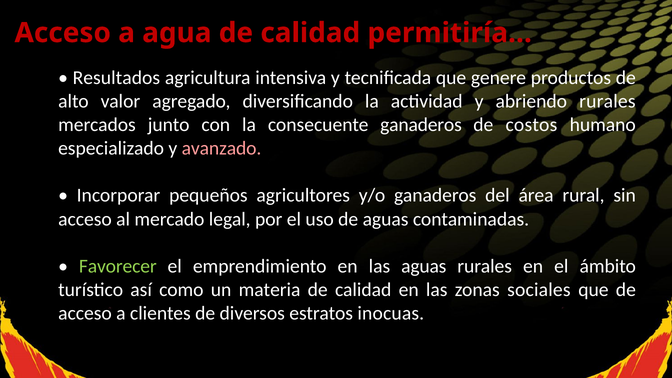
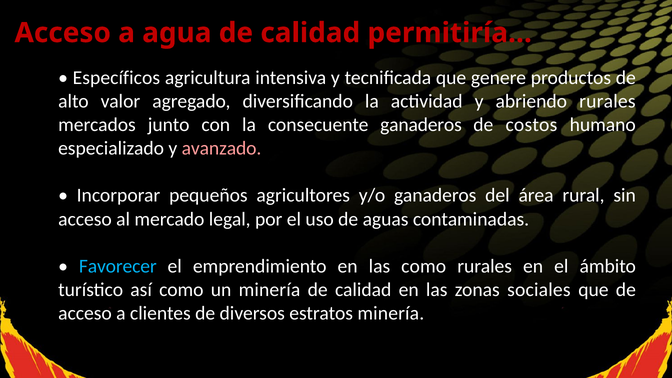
Resultados: Resultados -> Específicos
Favorecer colour: light green -> light blue
las aguas: aguas -> como
un materia: materia -> minería
estratos inocuas: inocuas -> minería
